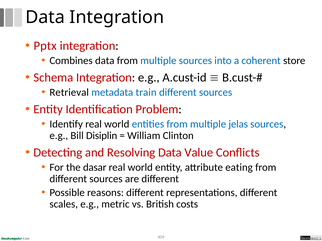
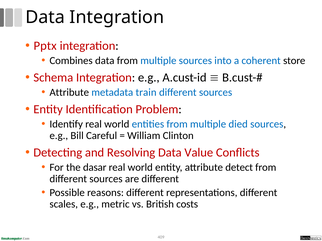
Retrieval at (69, 92): Retrieval -> Attribute
jelas: jelas -> died
Disiplin: Disiplin -> Careful
eating: eating -> detect
